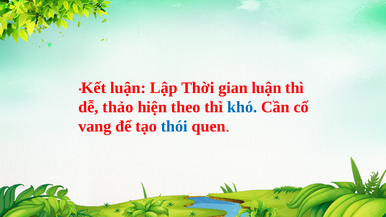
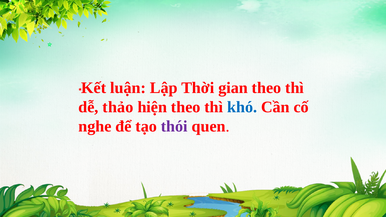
gian luận: luận -> theo
vang: vang -> nghe
thói colour: blue -> purple
